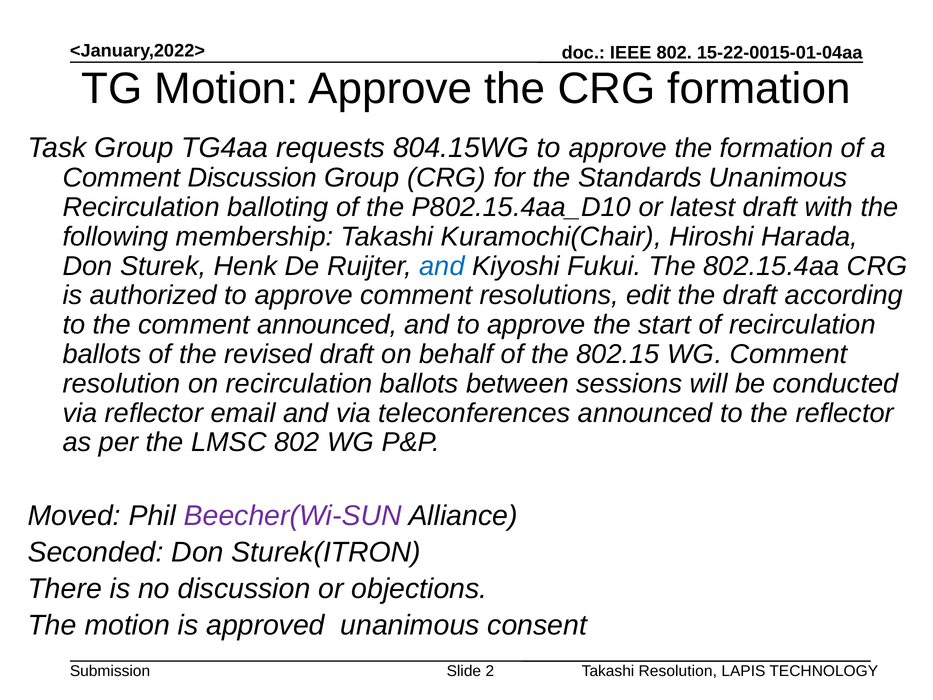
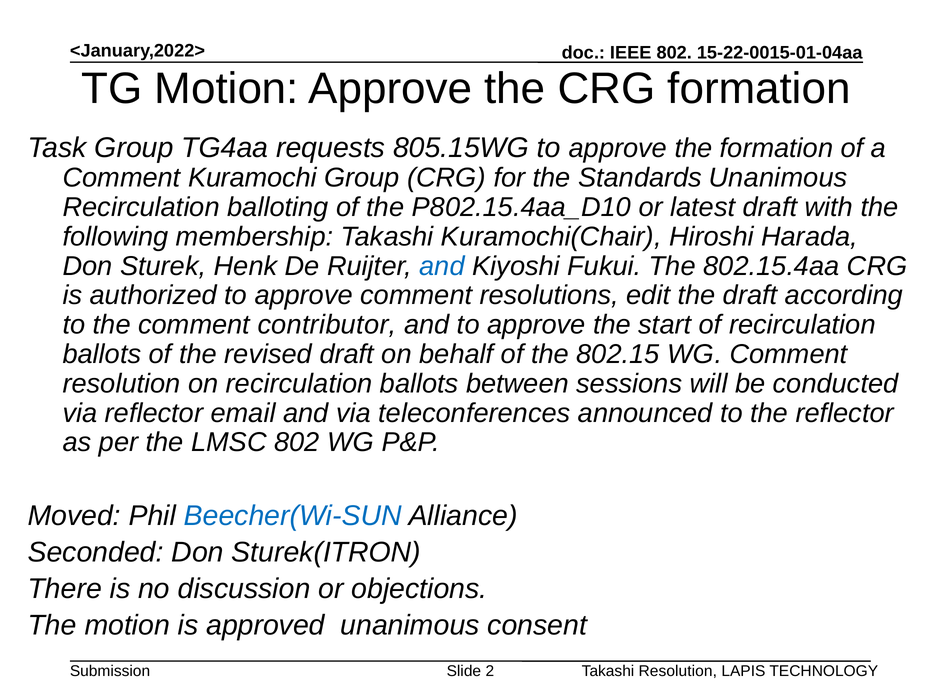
804.15WG: 804.15WG -> 805.15WG
Comment Discussion: Discussion -> Kuramochi
comment announced: announced -> contributor
Beecher(Wi-SUN colour: purple -> blue
